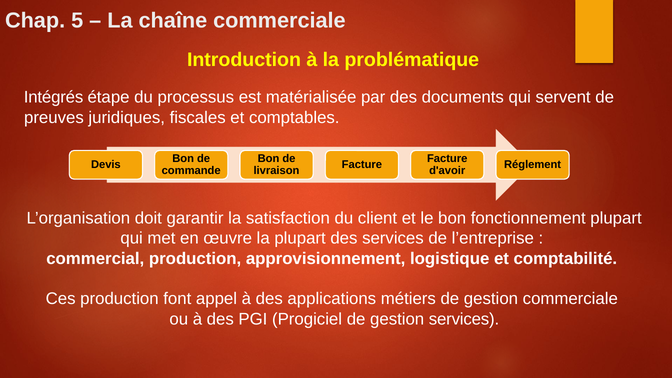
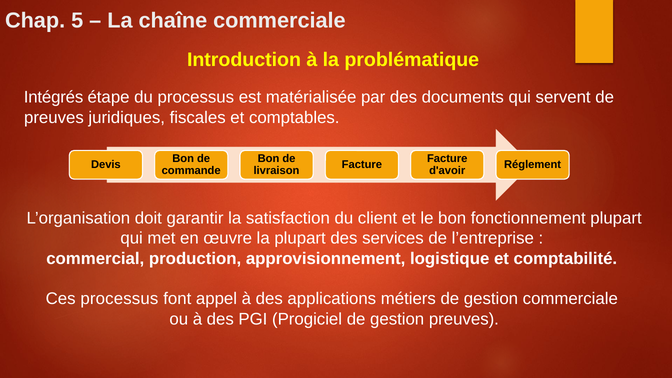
Ces production: production -> processus
gestion services: services -> preuves
